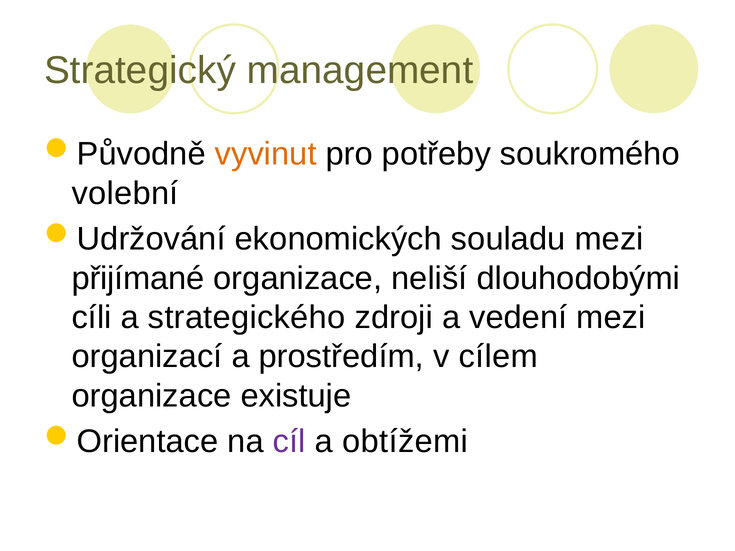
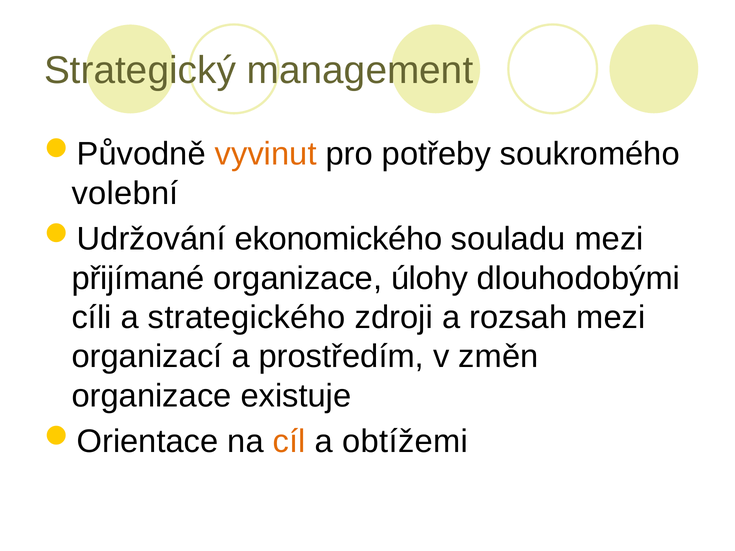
ekonomických: ekonomických -> ekonomického
neliší: neliší -> úlohy
vedení: vedení -> rozsah
cílem: cílem -> změn
cíl colour: purple -> orange
